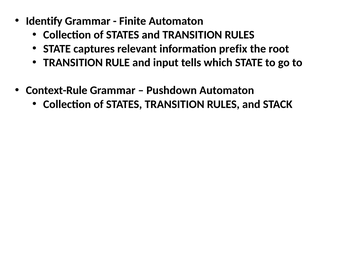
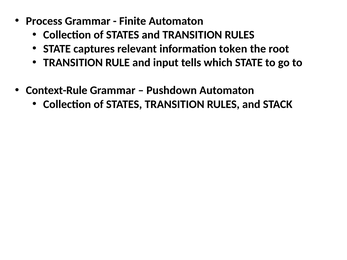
Identify: Identify -> Process
prefix: prefix -> token
